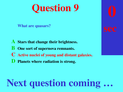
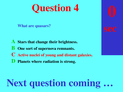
Question 9: 9 -> 4
